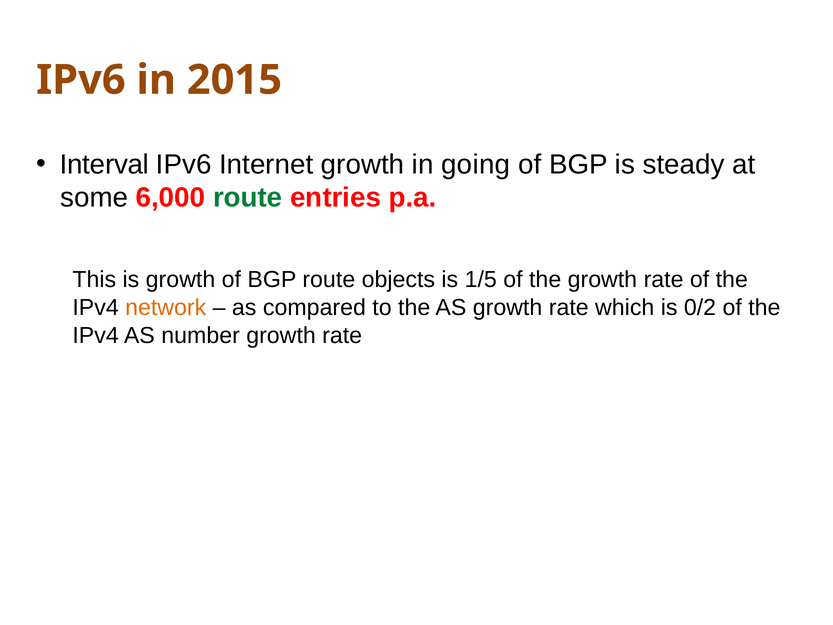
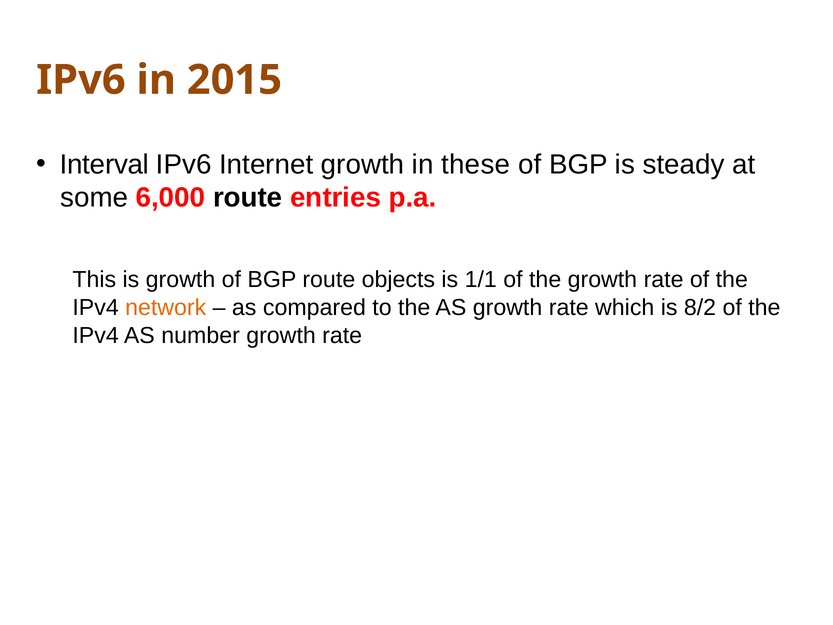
going: going -> these
route at (248, 198) colour: green -> black
1/5: 1/5 -> 1/1
0/2: 0/2 -> 8/2
